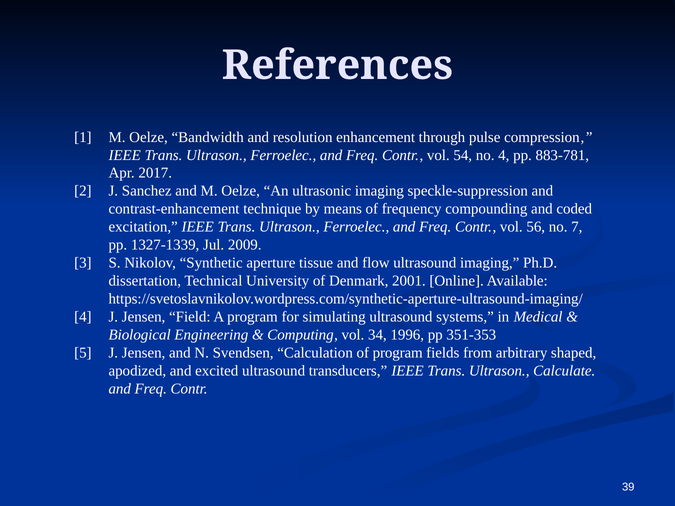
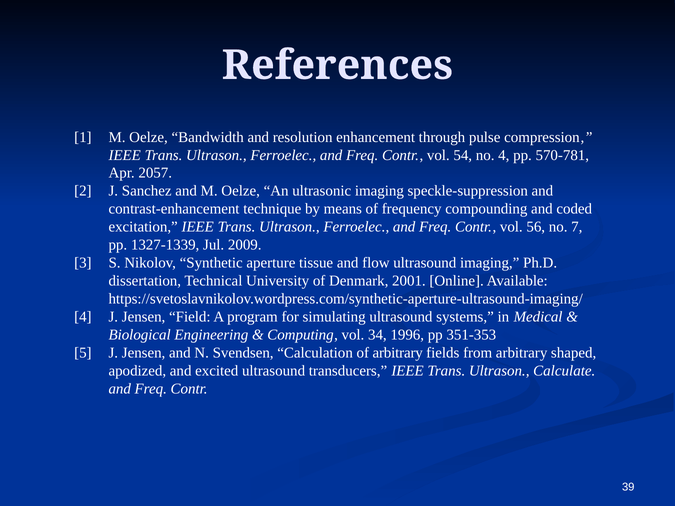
883-781: 883-781 -> 570-781
2017: 2017 -> 2057
of program: program -> arbitrary
